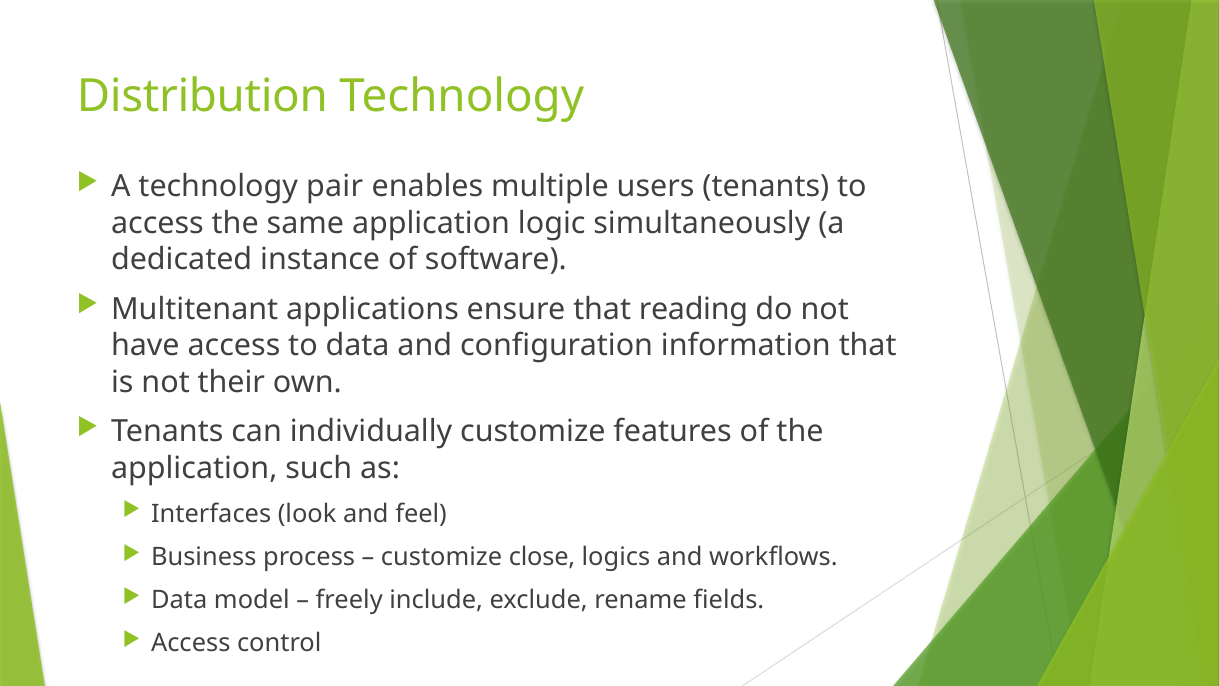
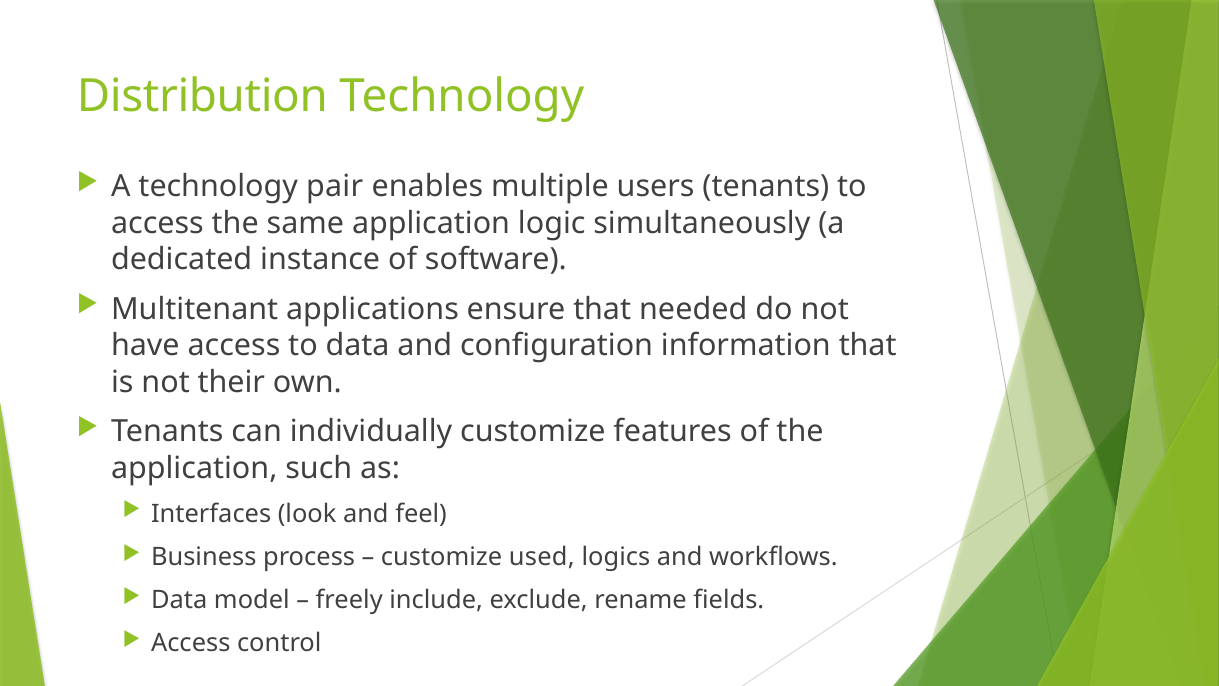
reading: reading -> needed
close: close -> used
